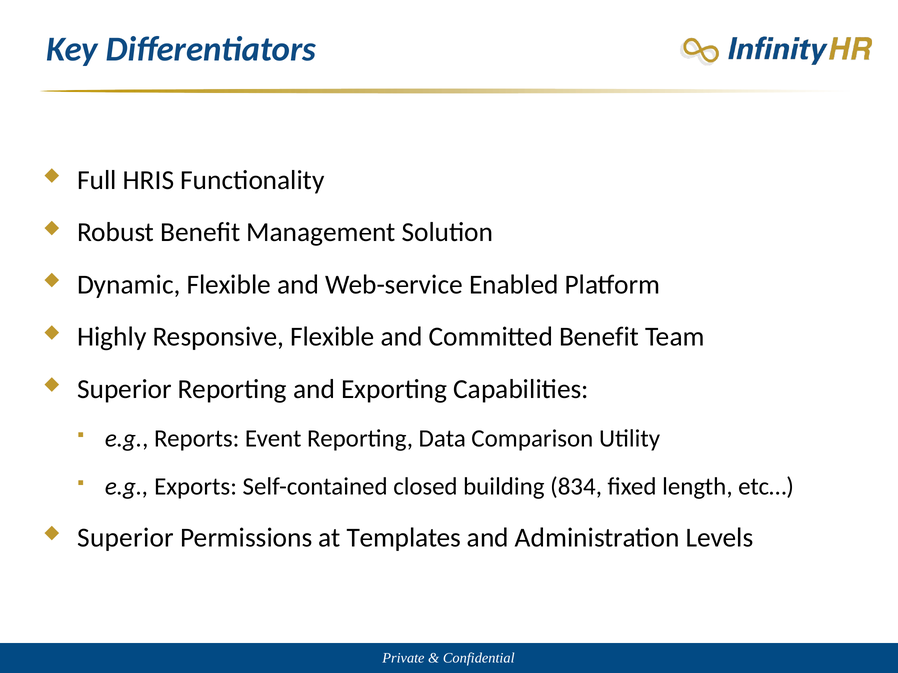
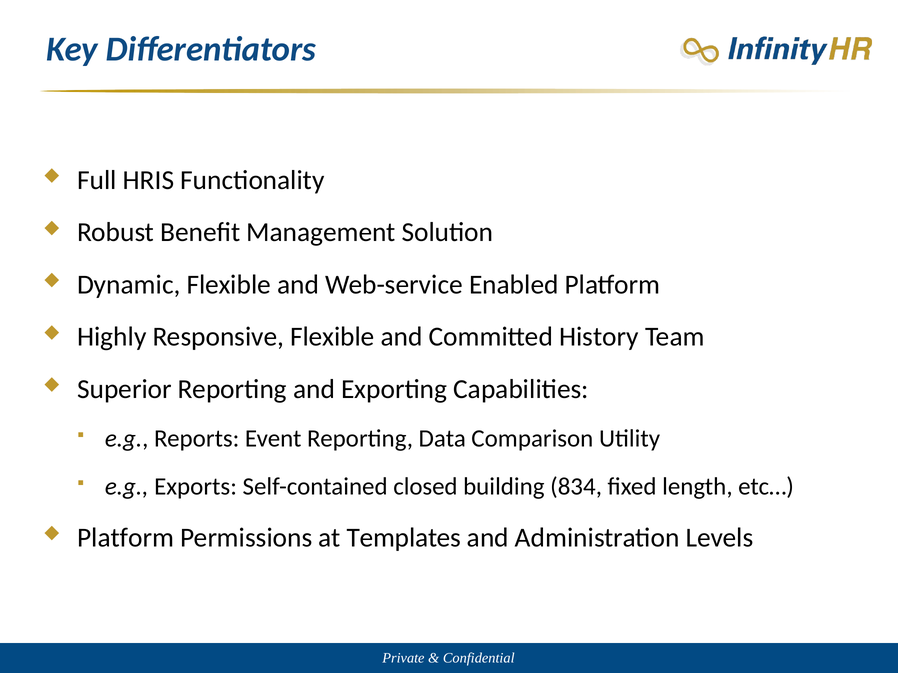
Committed Benefit: Benefit -> History
Superior at (126, 538): Superior -> Platform
